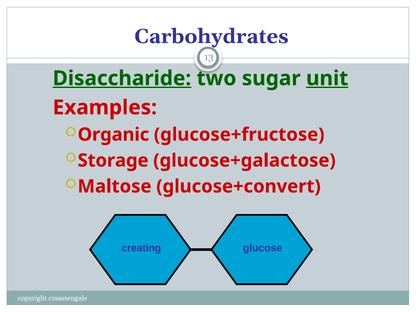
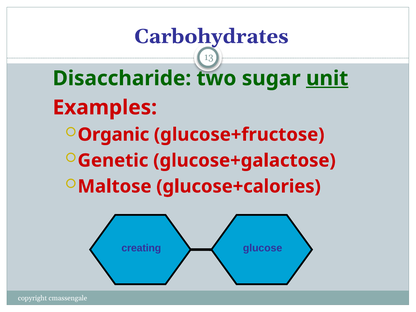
Disaccharide underline: present -> none
Storage: Storage -> Genetic
glucose+convert: glucose+convert -> glucose+calories
